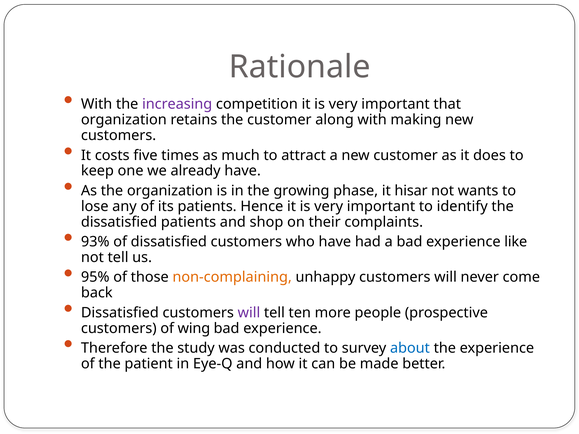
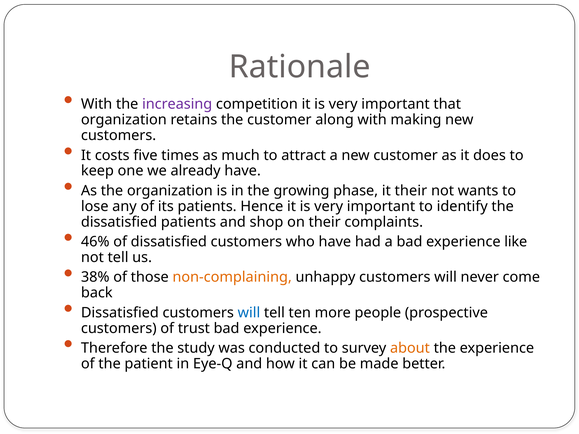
it hisar: hisar -> their
93%: 93% -> 46%
95%: 95% -> 38%
will at (249, 313) colour: purple -> blue
wing: wing -> trust
about colour: blue -> orange
